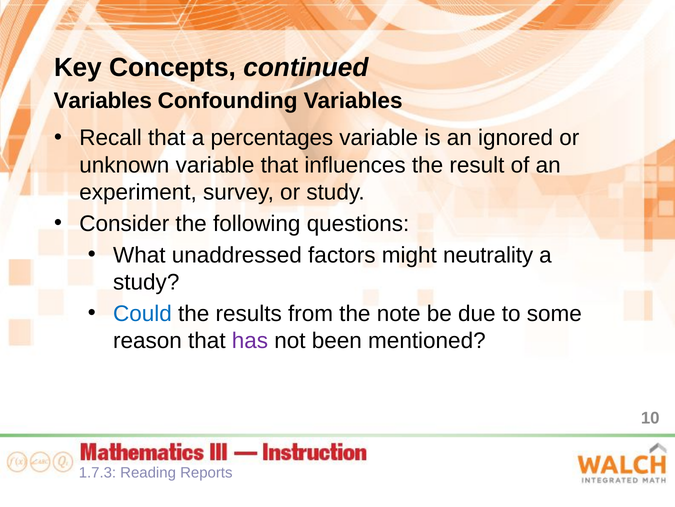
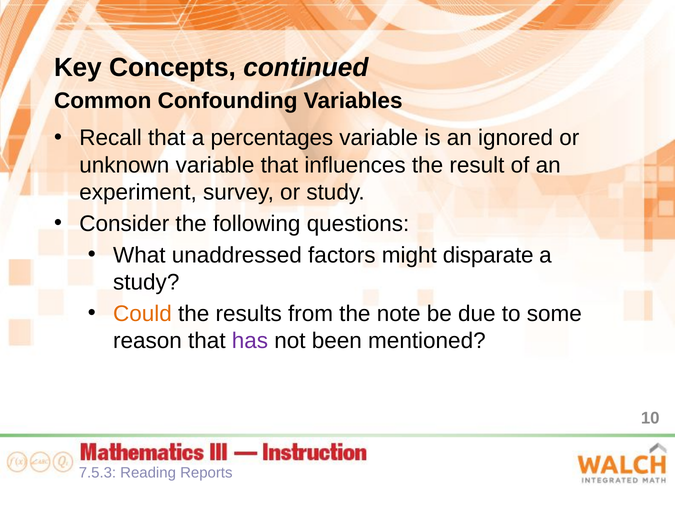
Variables at (103, 101): Variables -> Common
neutrality: neutrality -> disparate
Could colour: blue -> orange
1.7.3: 1.7.3 -> 7.5.3
